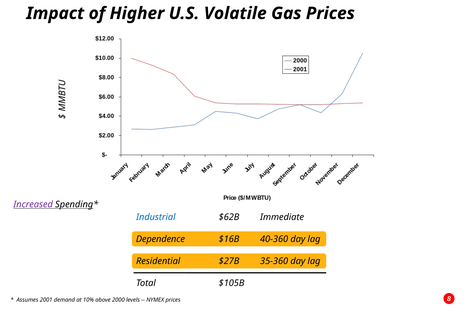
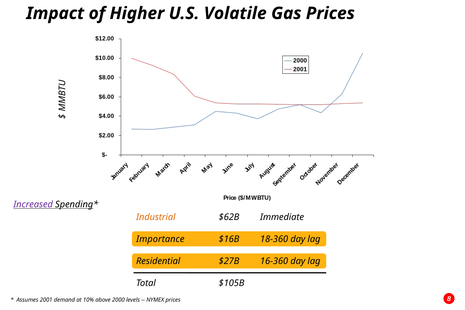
Industrial colour: blue -> orange
Dependence: Dependence -> Importance
40-360: 40-360 -> 18-360
35-360: 35-360 -> 16-360
